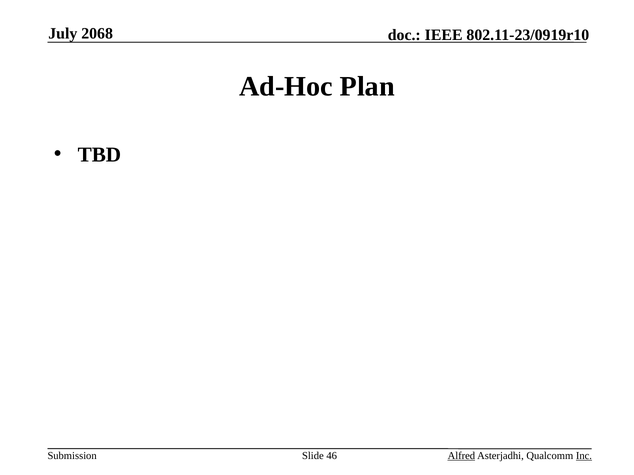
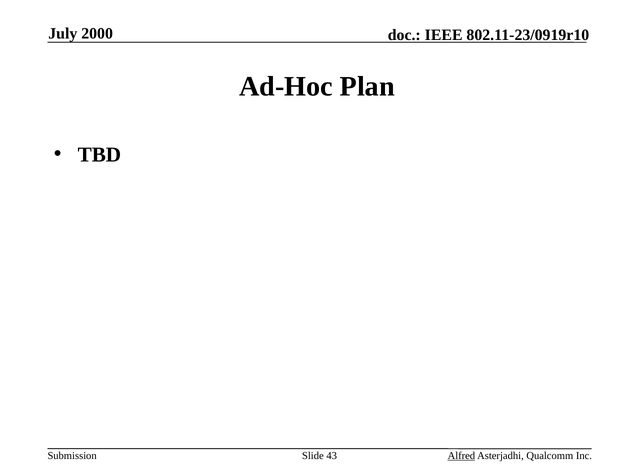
2068: 2068 -> 2000
46: 46 -> 43
Inc underline: present -> none
